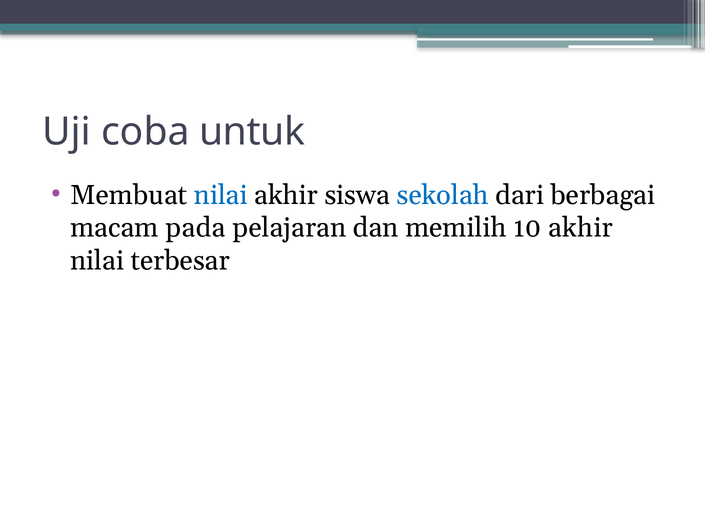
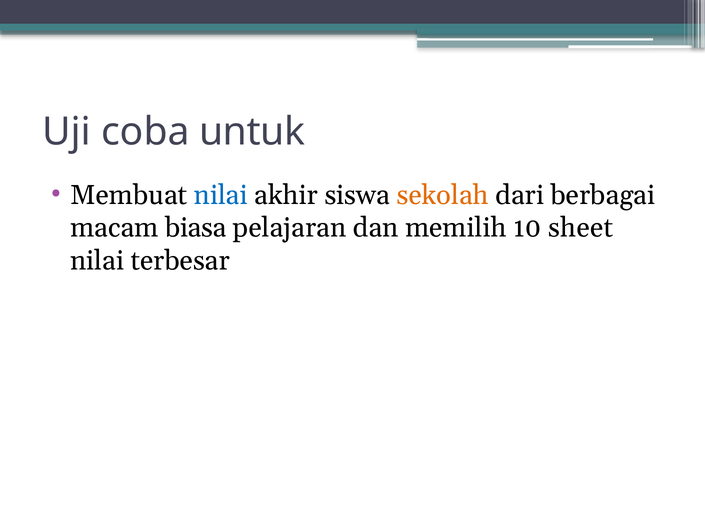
sekolah colour: blue -> orange
pada: pada -> biasa
10 akhir: akhir -> sheet
